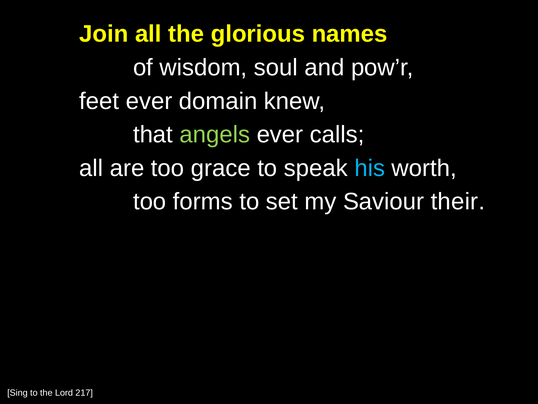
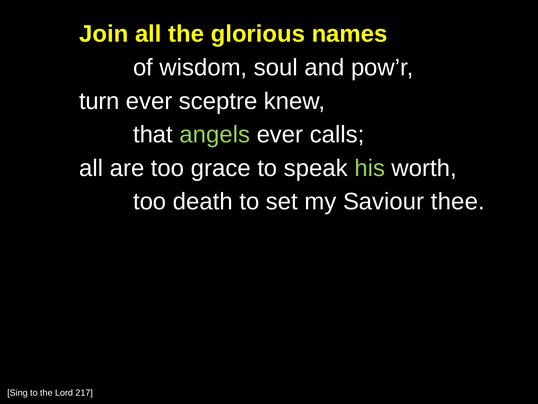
feet: feet -> turn
domain: domain -> sceptre
his colour: light blue -> light green
forms: forms -> death
their: their -> thee
